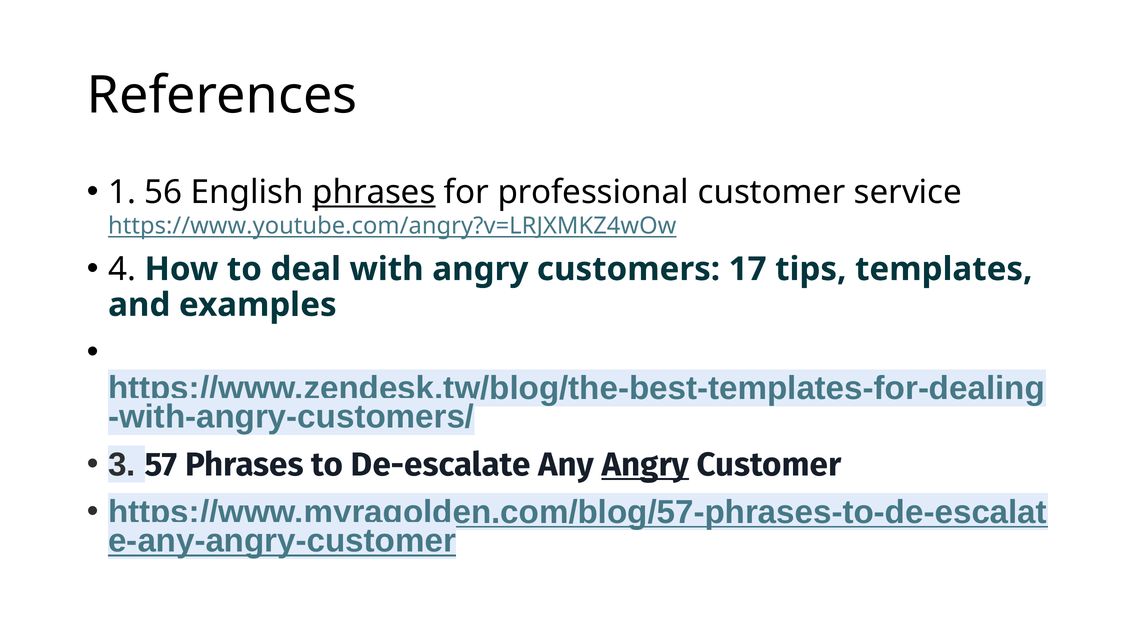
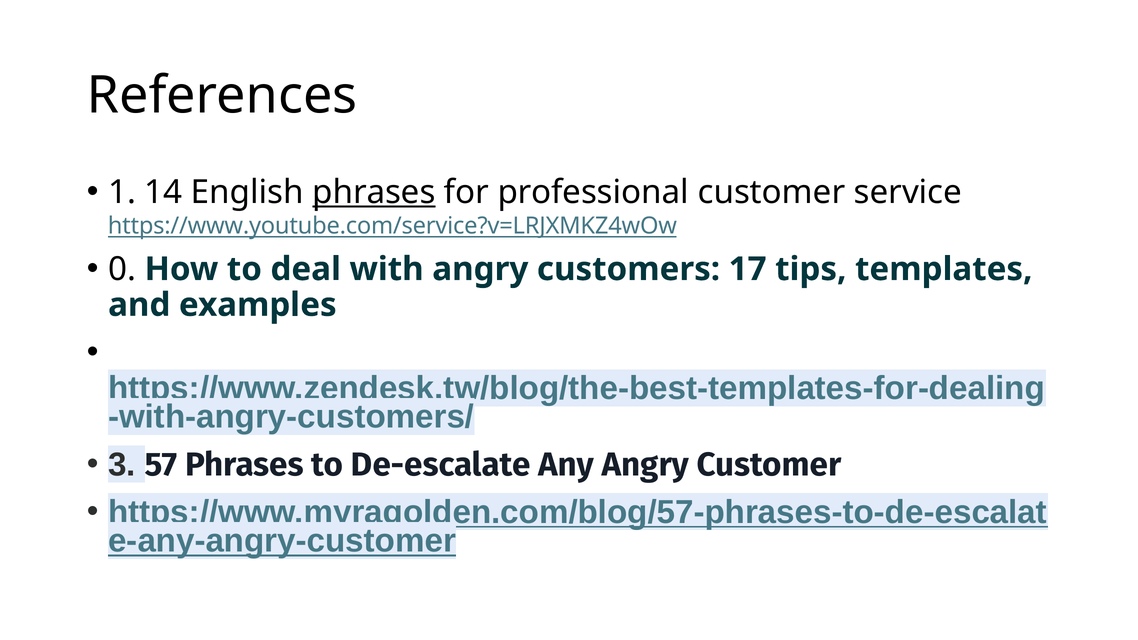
56: 56 -> 14
https://www.youtube.com/angry?v=LRJXMKZ4wOw: https://www.youtube.com/angry?v=LRJXMKZ4wOw -> https://www.youtube.com/service?v=LRJXMKZ4wOw
4: 4 -> 0
Angry at (645, 465) underline: present -> none
